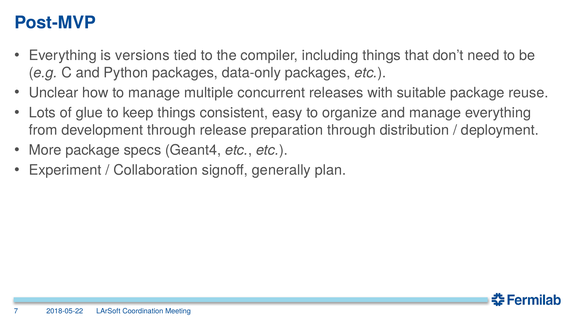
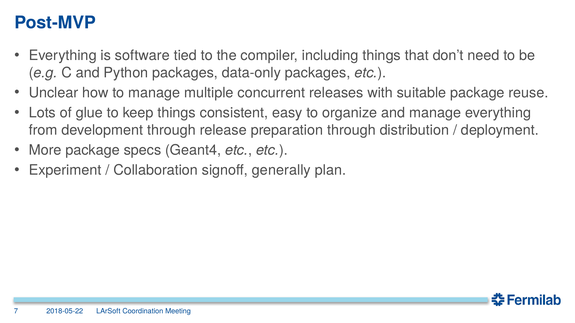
versions: versions -> software
